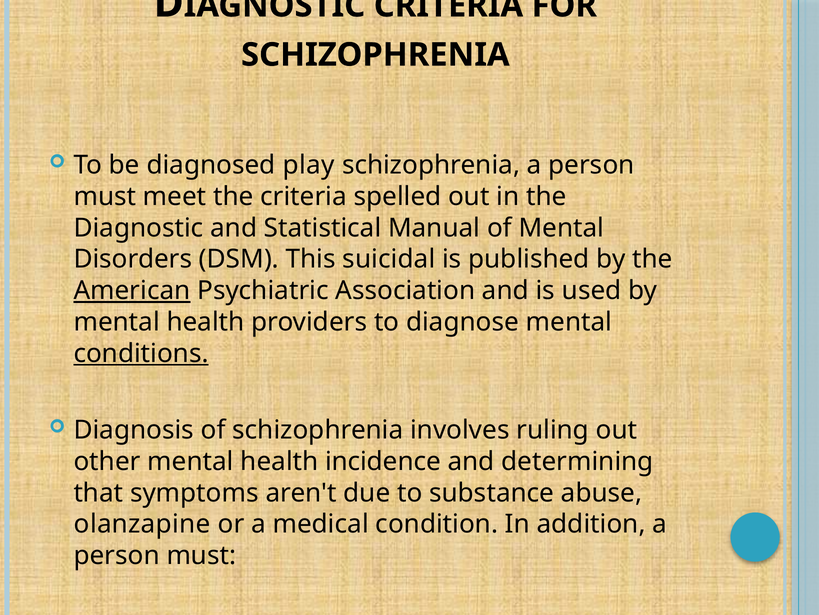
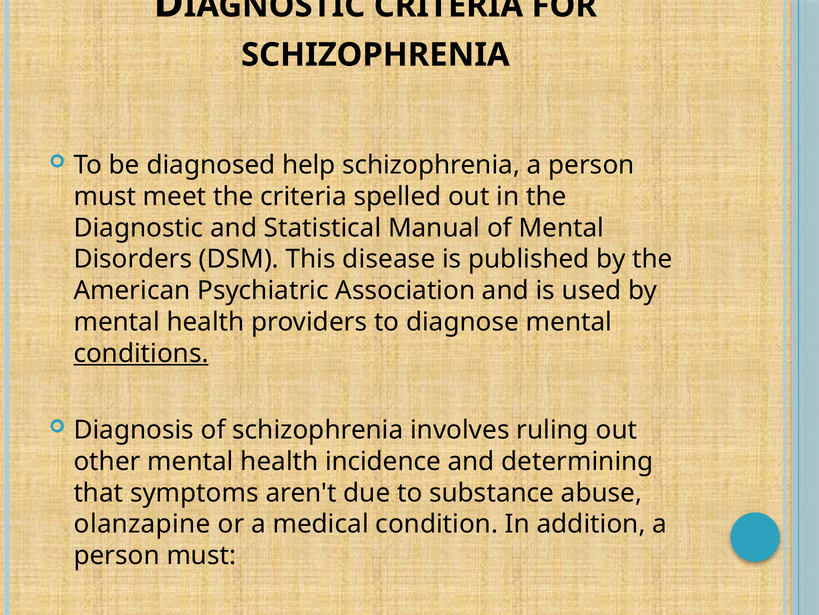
play: play -> help
suicidal: suicidal -> disease
American underline: present -> none
